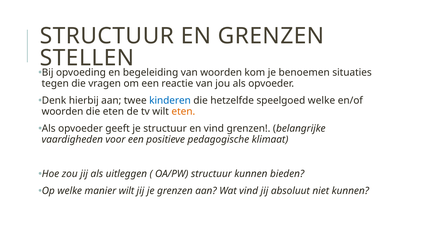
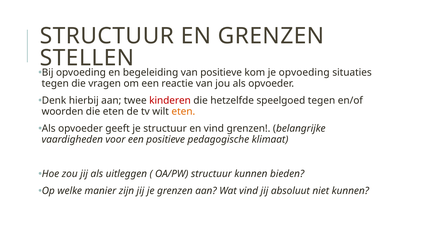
van woorden: woorden -> positieve
je benoemen: benoemen -> opvoeding
kinderen colour: blue -> red
speelgoed welke: welke -> tegen
manier wilt: wilt -> zijn
